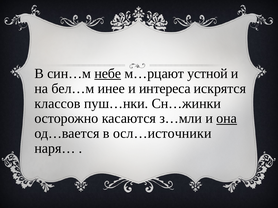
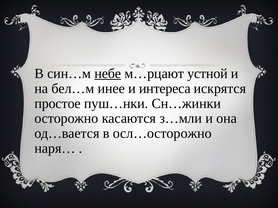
классов: классов -> простое
она underline: present -> none
осл…источники: осл…источники -> осл…осторожно
